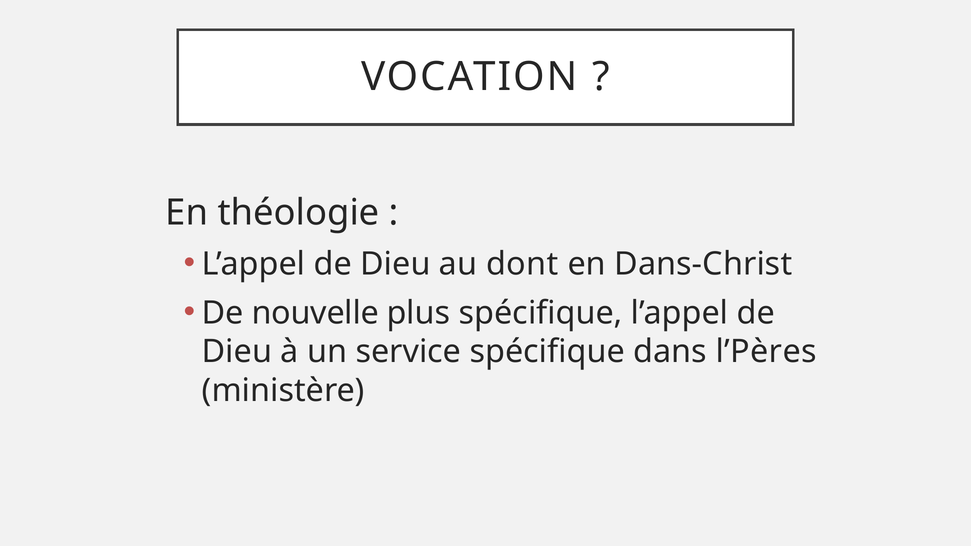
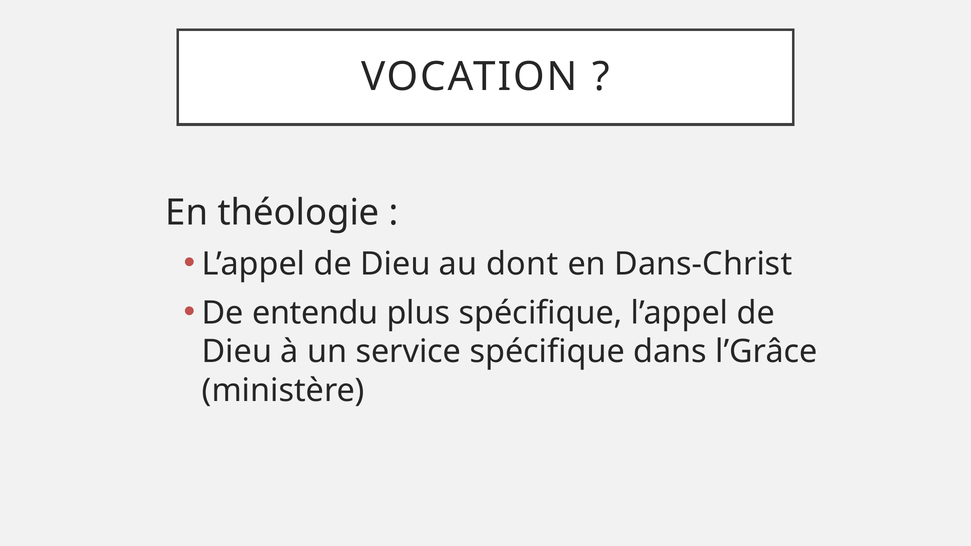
nouvelle: nouvelle -> entendu
l’Pères: l’Pères -> l’Grâce
